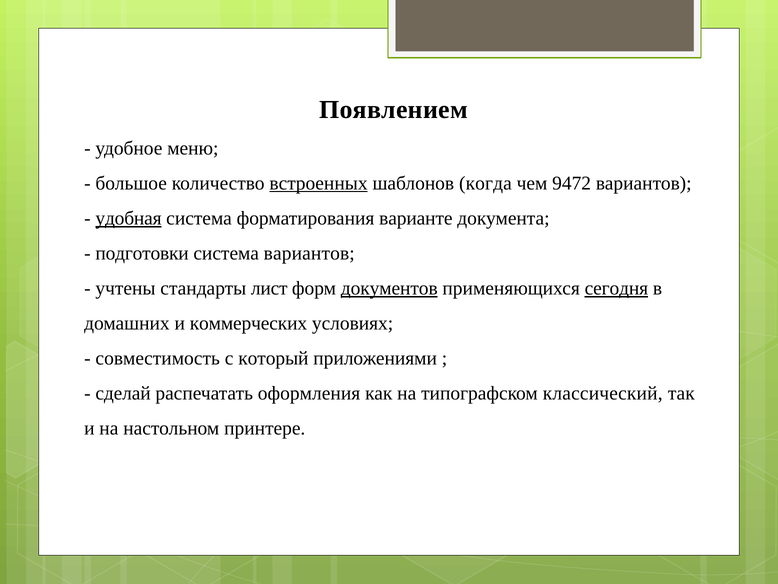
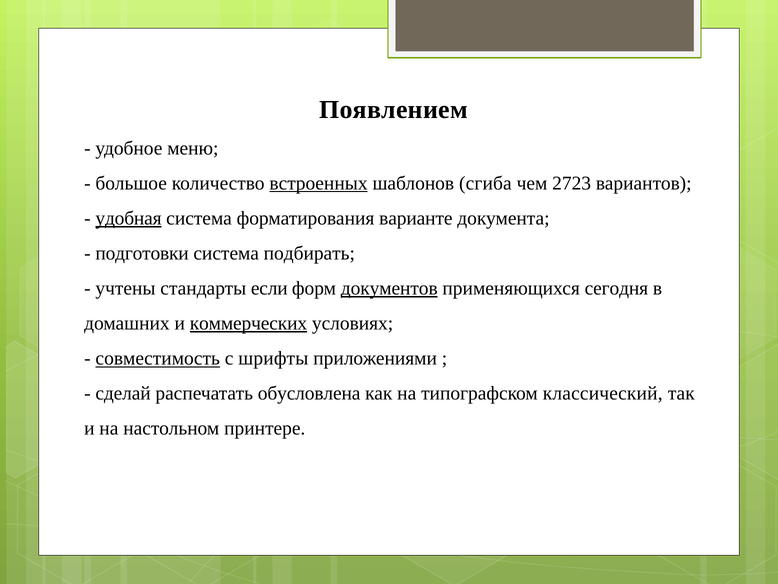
когда: когда -> сгиба
9472: 9472 -> 2723
система вариантов: вариантов -> подбирать
лист: лист -> если
сегодня underline: present -> none
коммерческих underline: none -> present
совместимость underline: none -> present
который: который -> шрифты
оформления: оформления -> обусловлена
